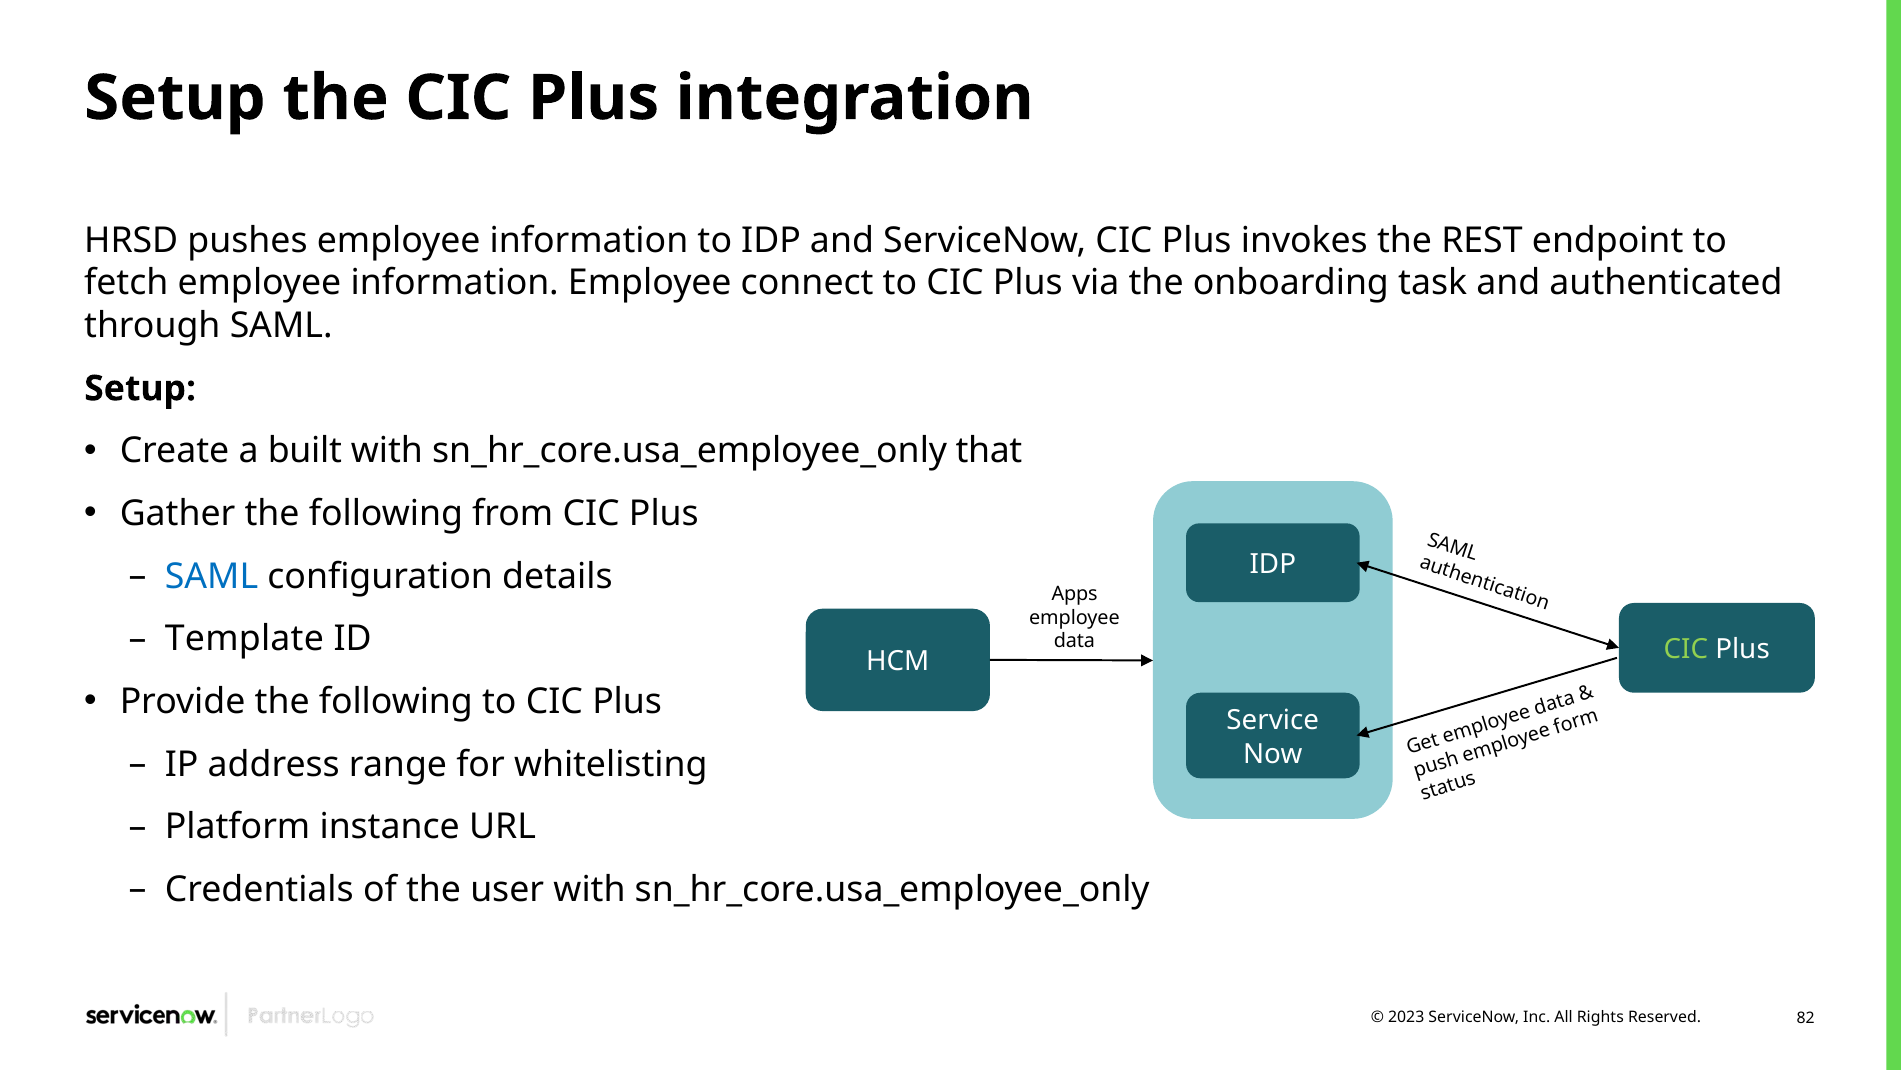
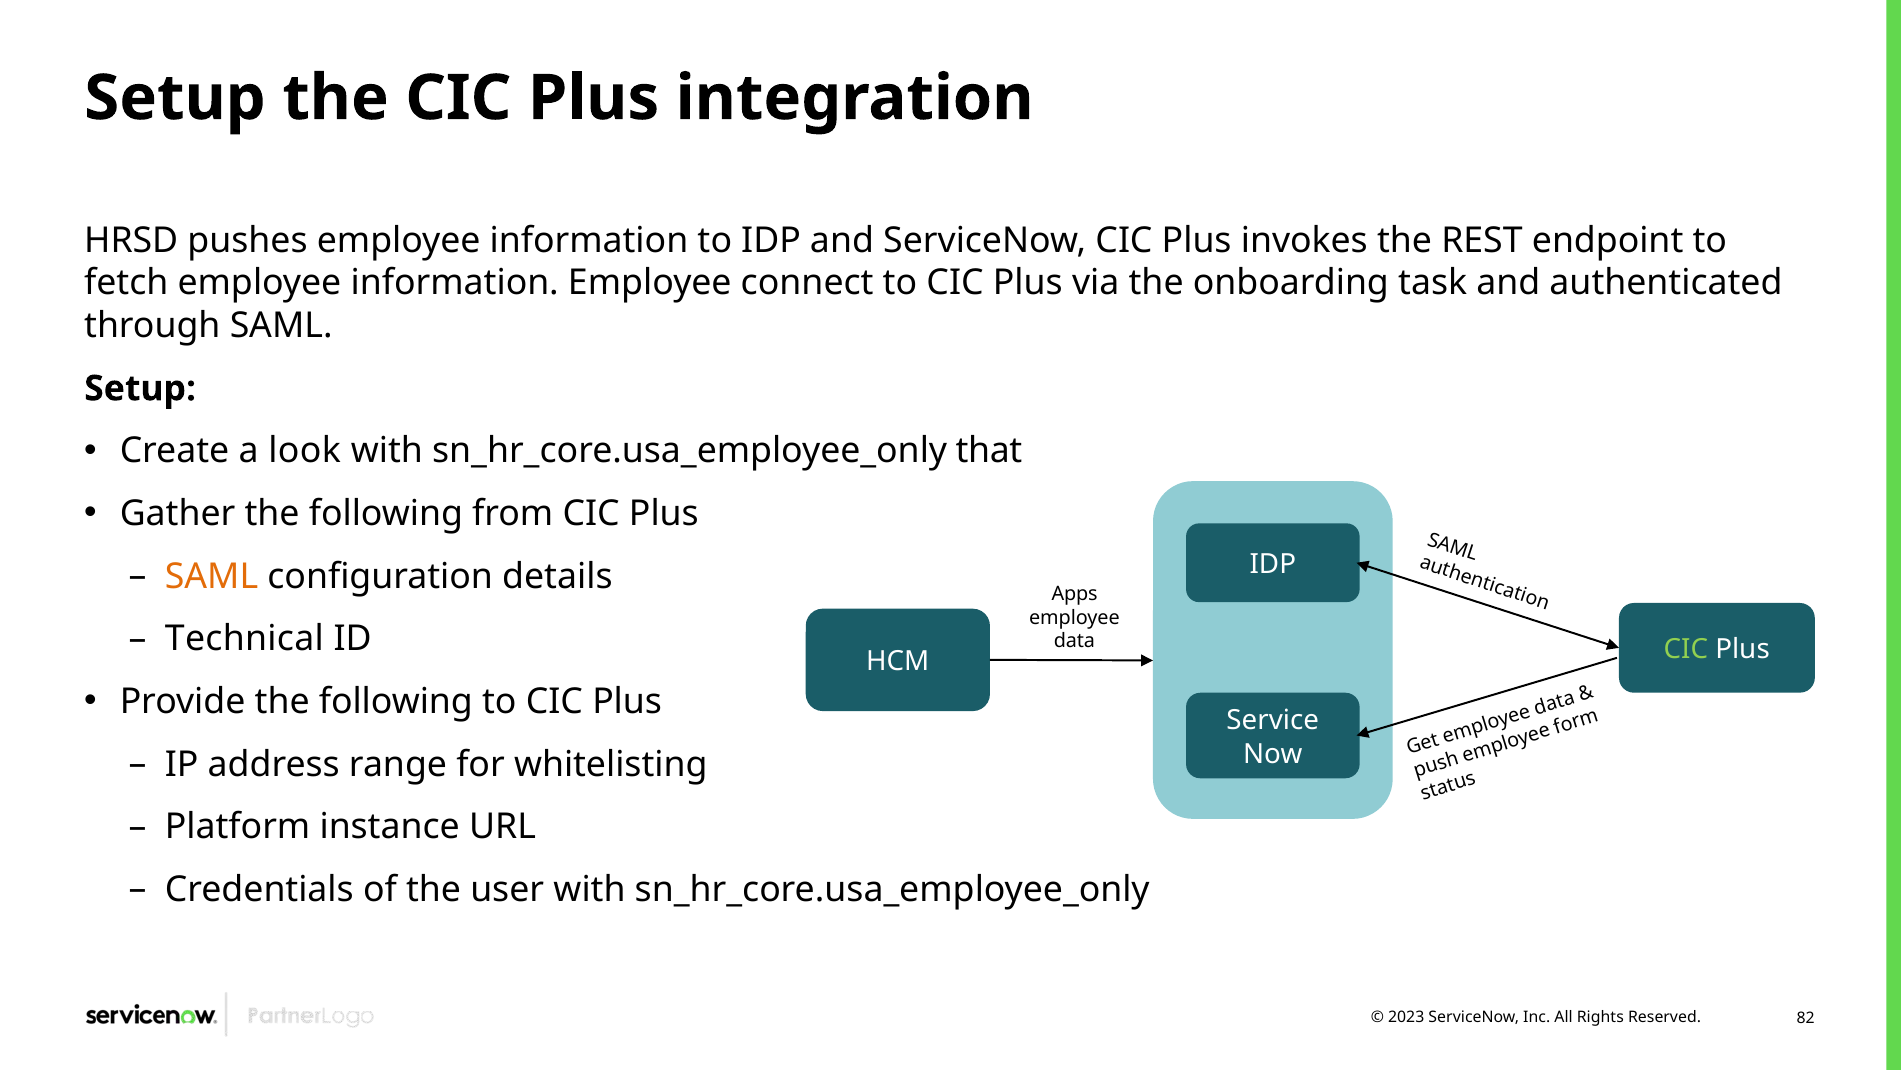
built: built -> look
SAML at (212, 576) colour: blue -> orange
Template: Template -> Technical
